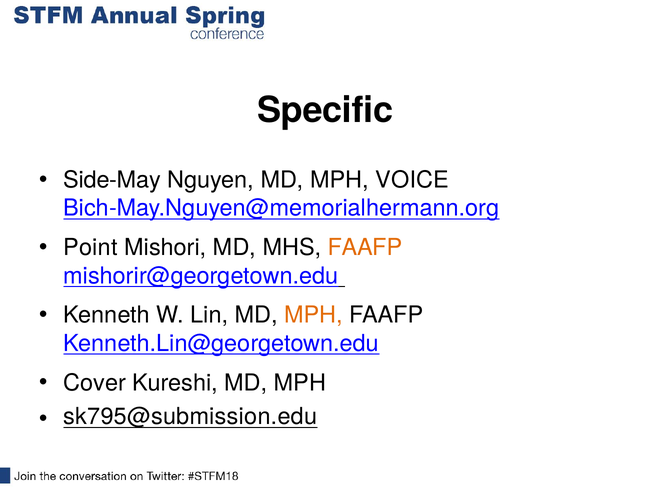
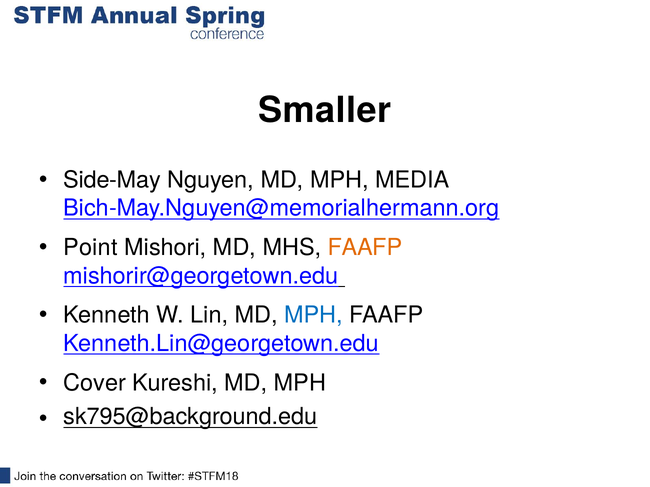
Specific: Specific -> Smaller
VOICE: VOICE -> MEDIA
MPH at (313, 316) colour: orange -> blue
sk795@submission.edu: sk795@submission.edu -> sk795@background.edu
